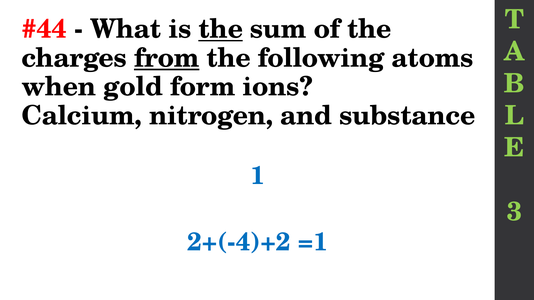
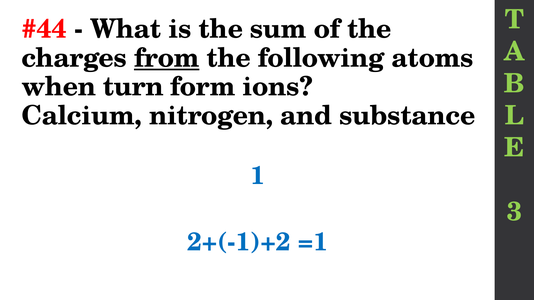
the at (221, 29) underline: present -> none
gold: gold -> turn
2+(-4)+2: 2+(-4)+2 -> 2+(-1)+2
